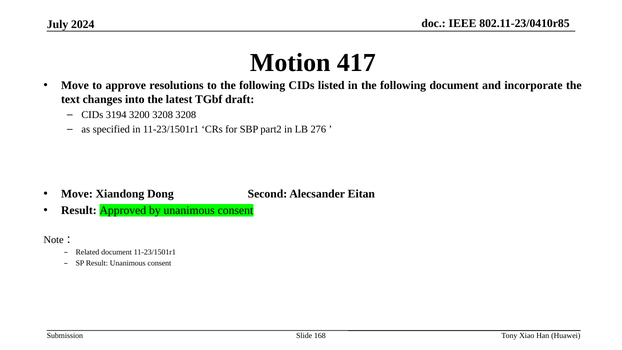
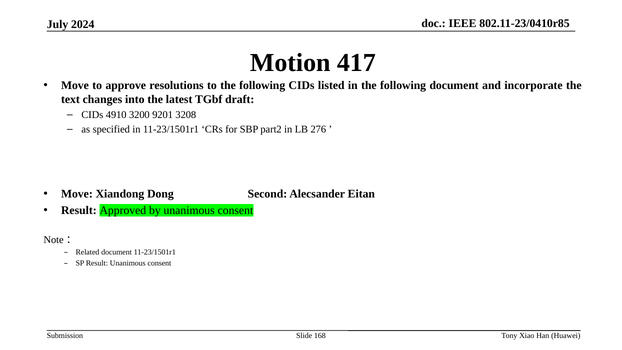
3194: 3194 -> 4910
3200 3208: 3208 -> 9201
